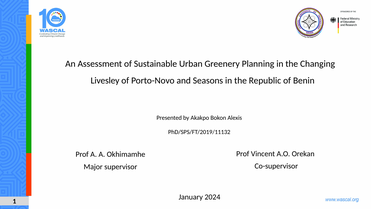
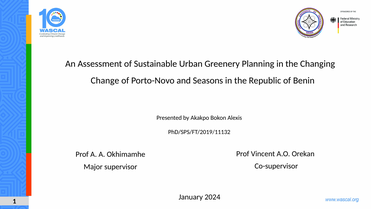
Livesley: Livesley -> Change
